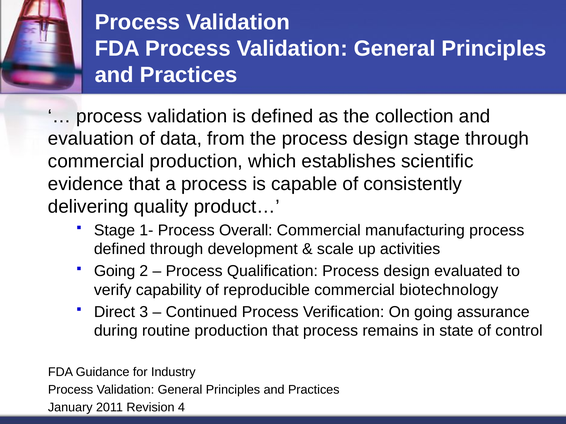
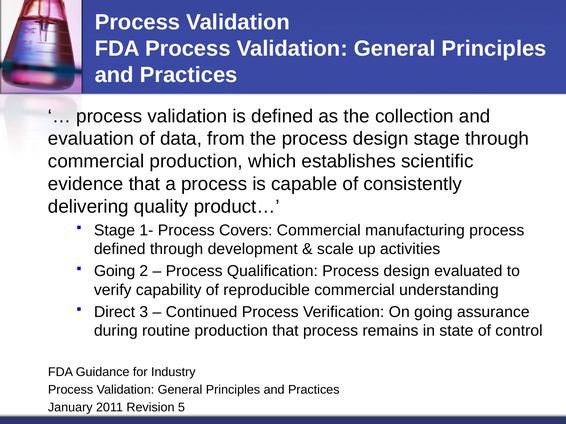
Overall: Overall -> Covers
biotechnology: biotechnology -> understanding
4: 4 -> 5
